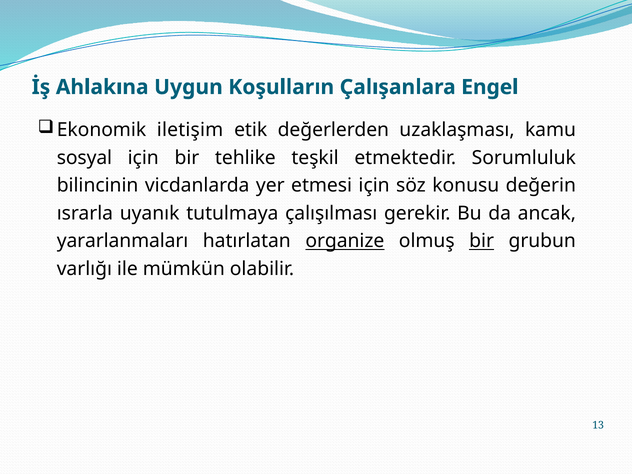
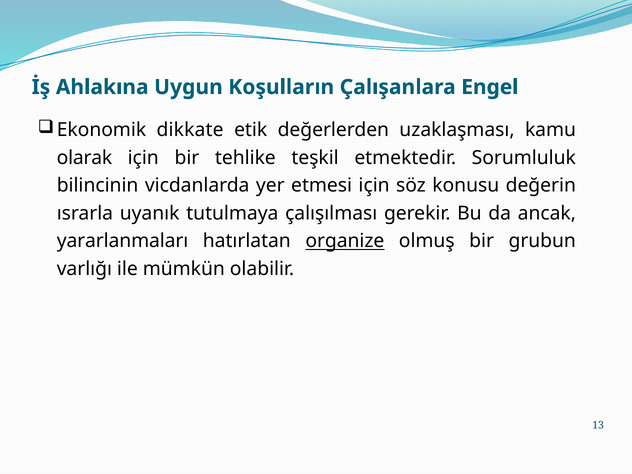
iletişim: iletişim -> dikkate
sosyal: sosyal -> olarak
bir at (482, 241) underline: present -> none
